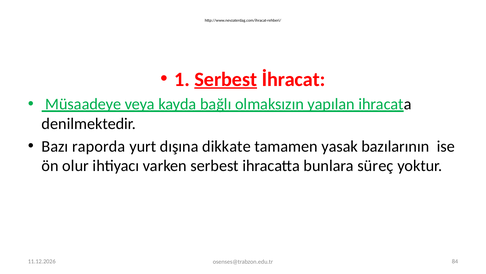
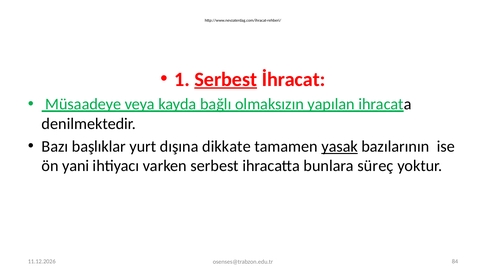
raporda: raporda -> başlıklar
yasak underline: none -> present
olur: olur -> yani
